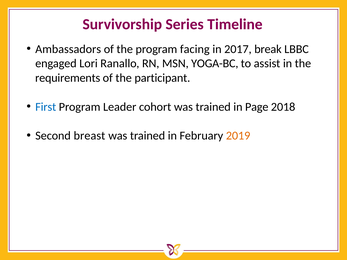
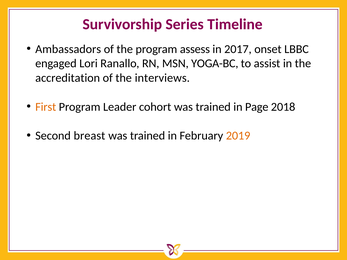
facing: facing -> assess
break: break -> onset
requirements: requirements -> accreditation
participant: participant -> interviews
First colour: blue -> orange
